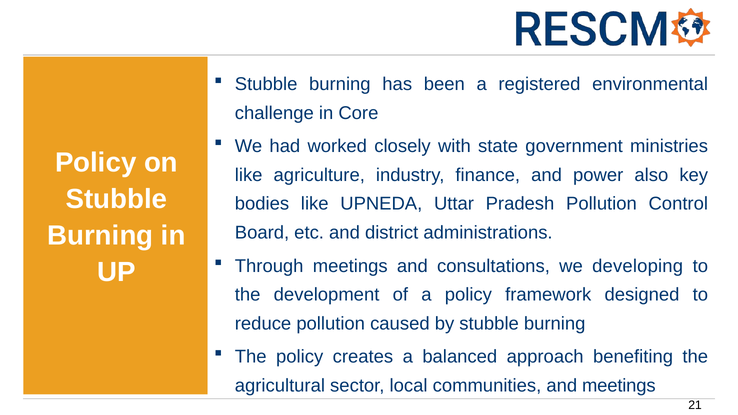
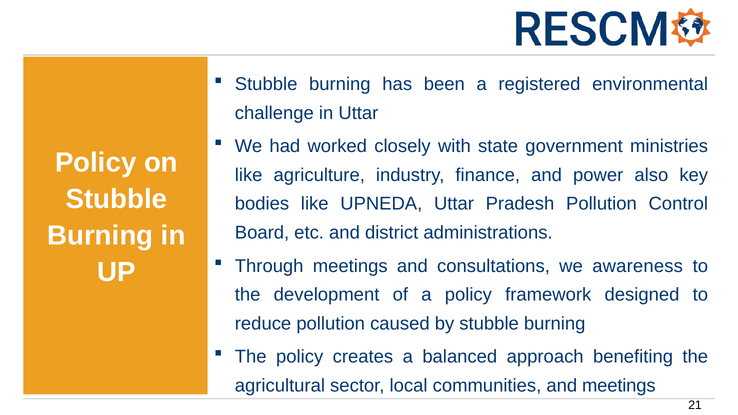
in Core: Core -> Uttar
developing: developing -> awareness
